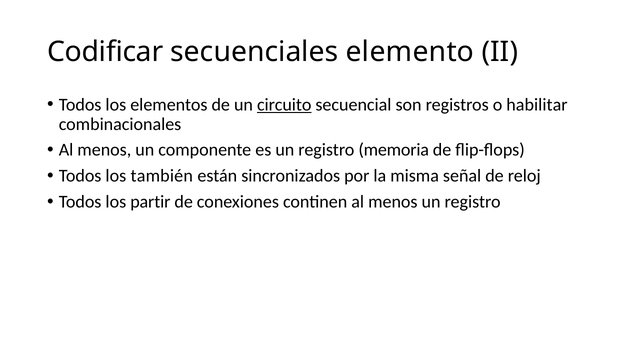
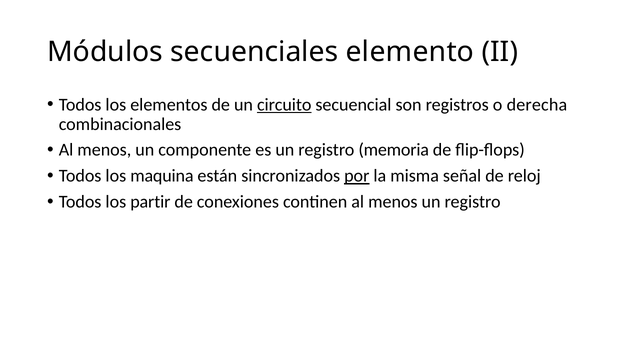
Codificar: Codificar -> Módulos
habilitar: habilitar -> derecha
también: también -> maquina
por underline: none -> present
